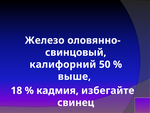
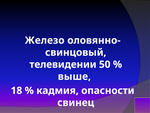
калифорний: калифорний -> телевидении
избегайте: избегайте -> опасности
